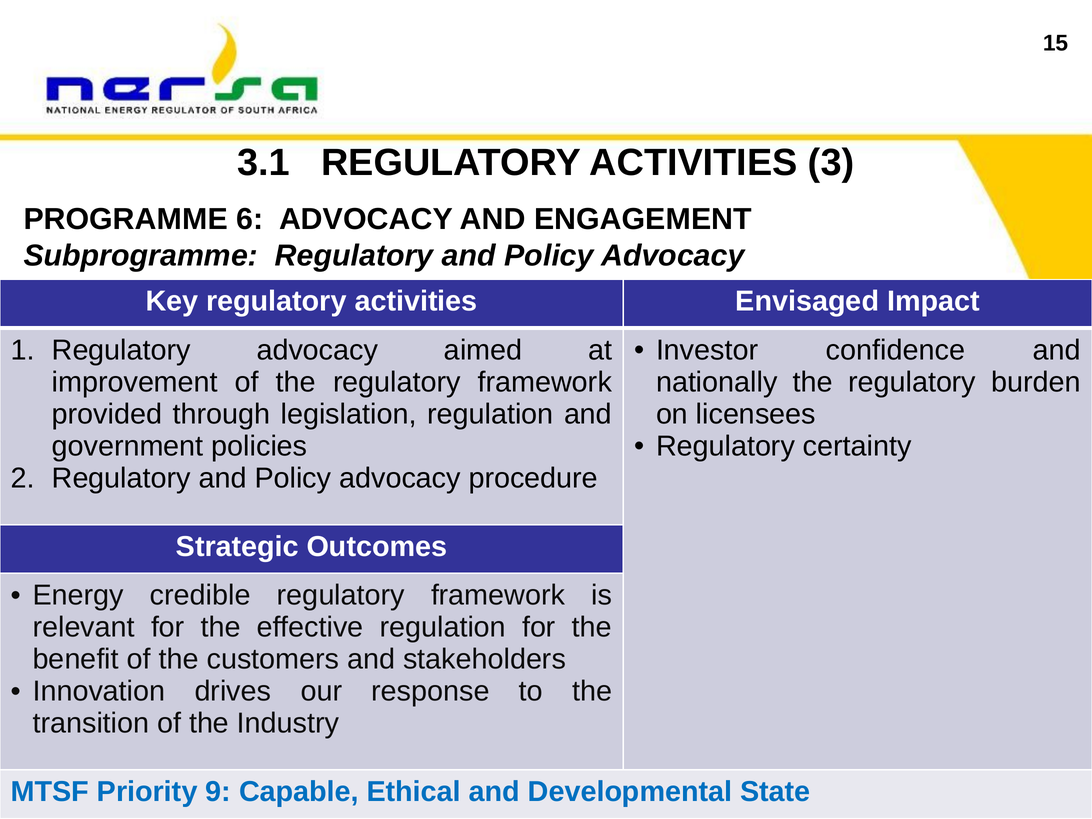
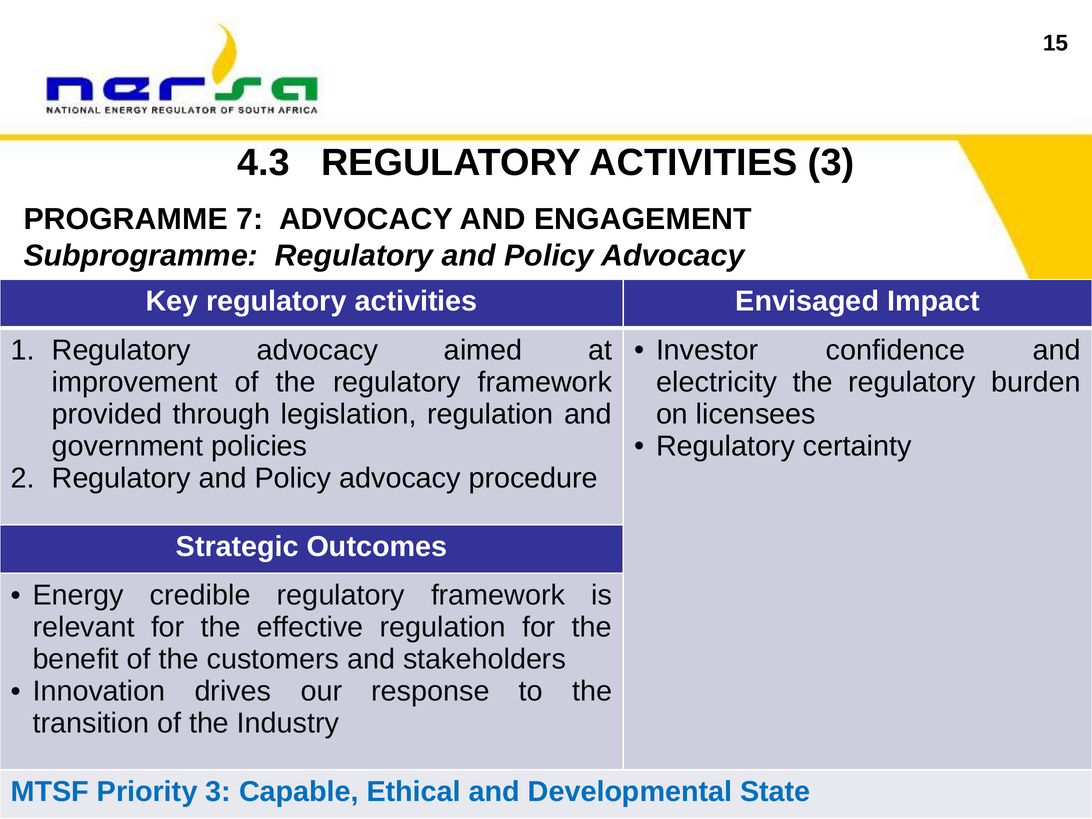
3.1: 3.1 -> 4.3
6: 6 -> 7
nationally: nationally -> electricity
Priority 9: 9 -> 3
